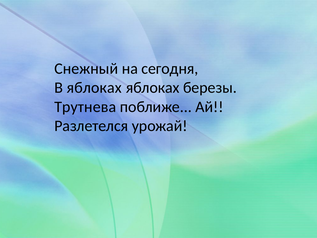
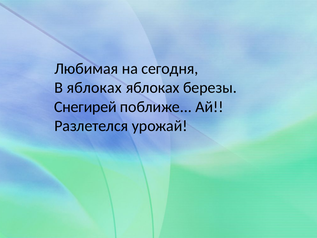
Снежный: Снежный -> Любимая
Трутнева: Трутнева -> Снегирей
